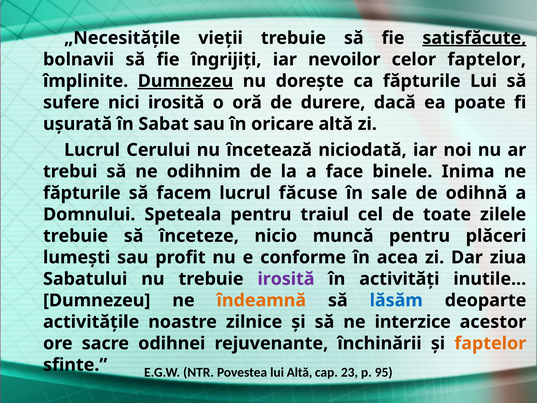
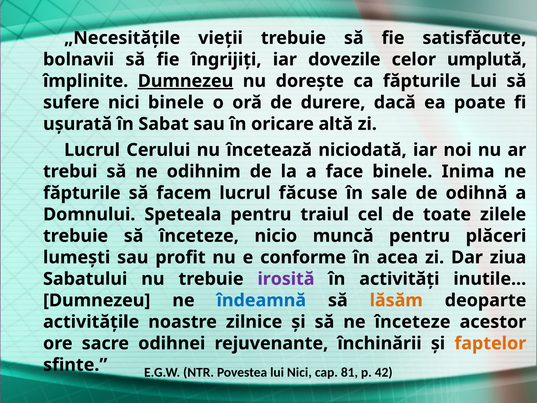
satisfăcute underline: present -> none
nevoilor: nevoilor -> dovezile
celor faptelor: faptelor -> umplută
nici irosită: irosită -> binele
îndeamnă colour: orange -> blue
lăsăm colour: blue -> orange
ne interzice: interzice -> înceteze
lui Altă: Altă -> Nici
23: 23 -> 81
95: 95 -> 42
